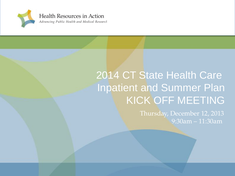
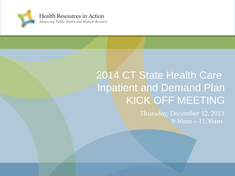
Summer: Summer -> Demand
